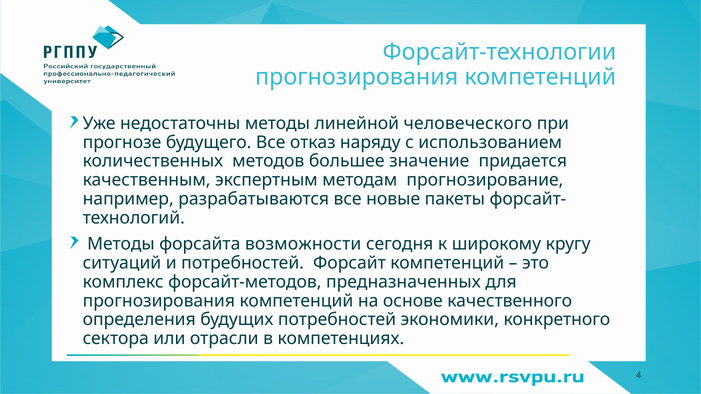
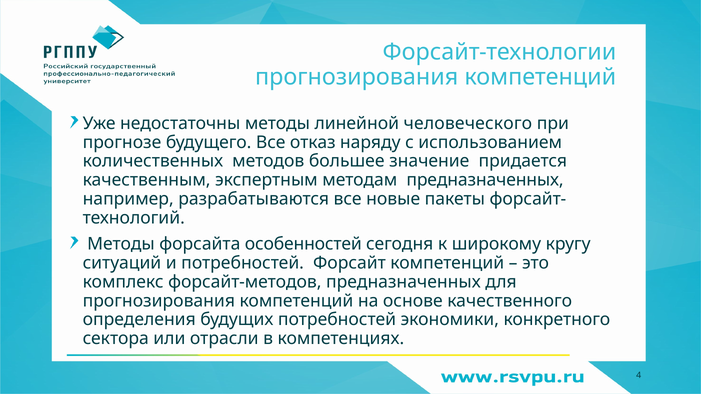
методам прогнозирование: прогнозирование -> предназначенных
возможности: возможности -> особенностей
